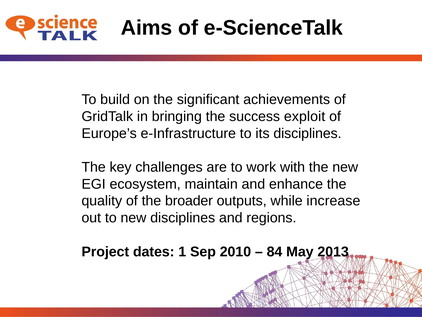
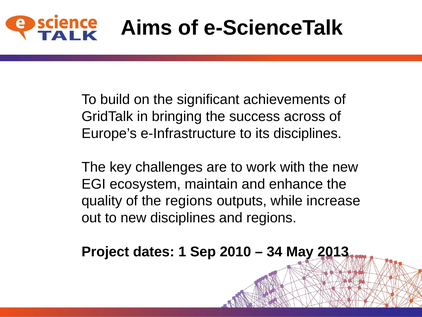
exploit: exploit -> across
the broader: broader -> regions
84: 84 -> 34
